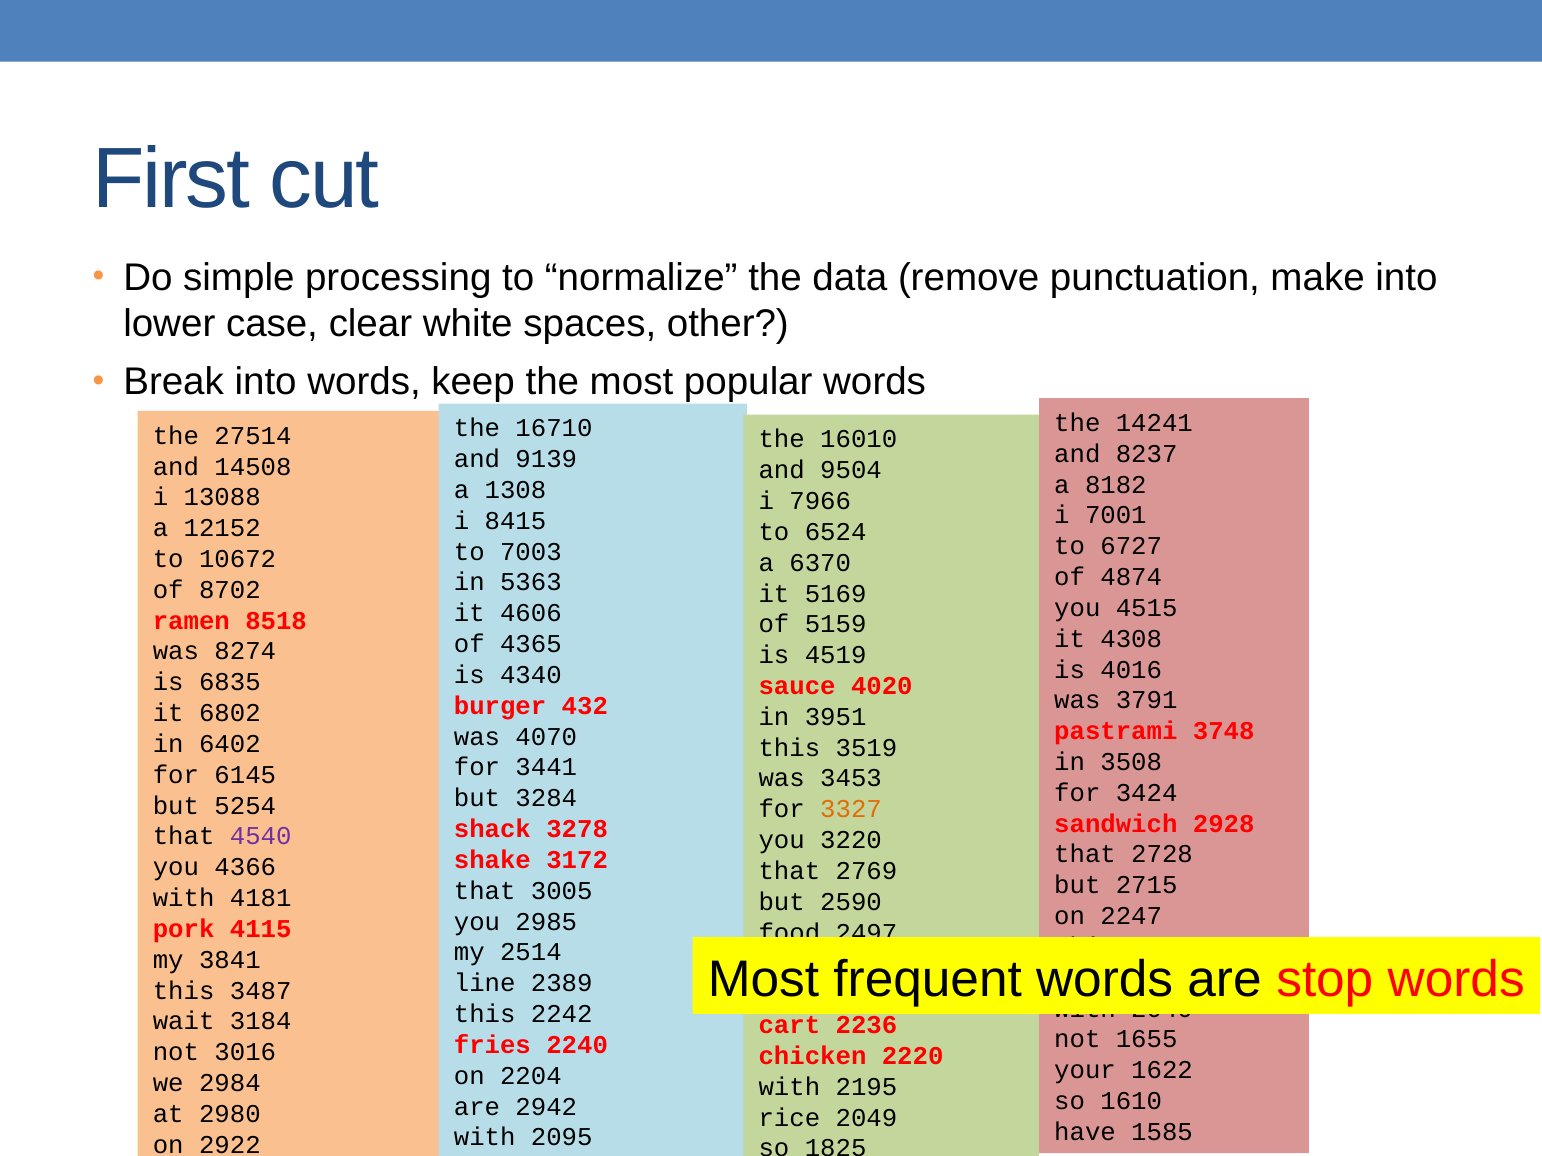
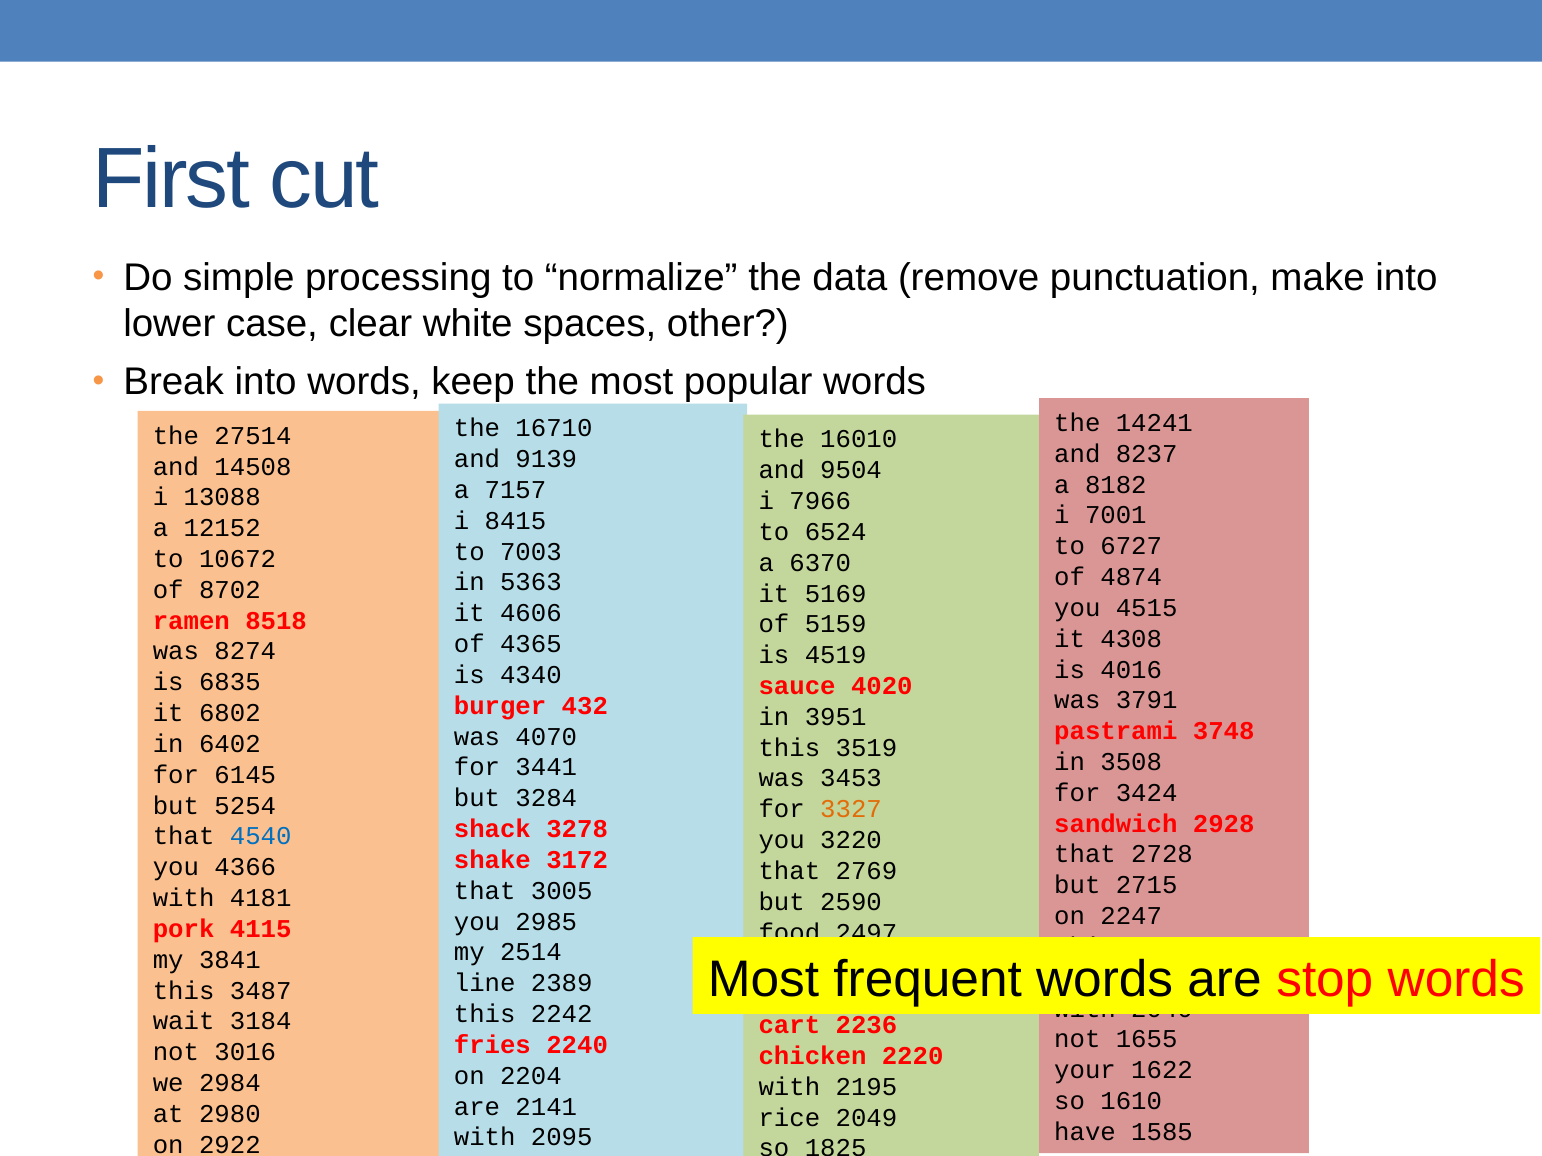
1308: 1308 -> 7157
4540 colour: purple -> blue
2942: 2942 -> 2141
